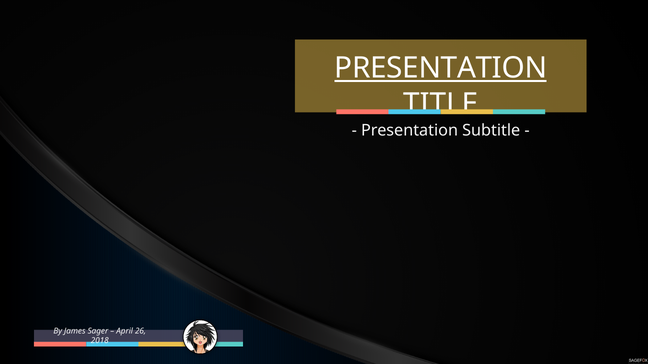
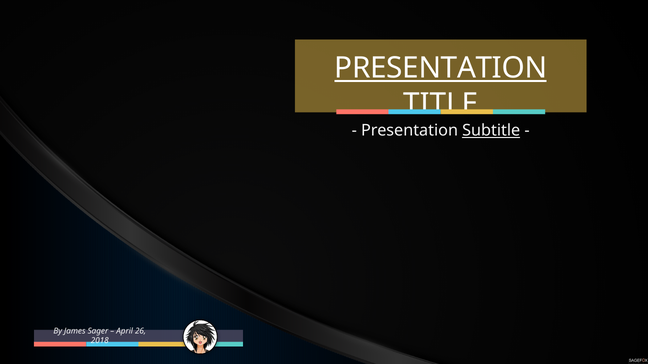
Subtitle underline: none -> present
